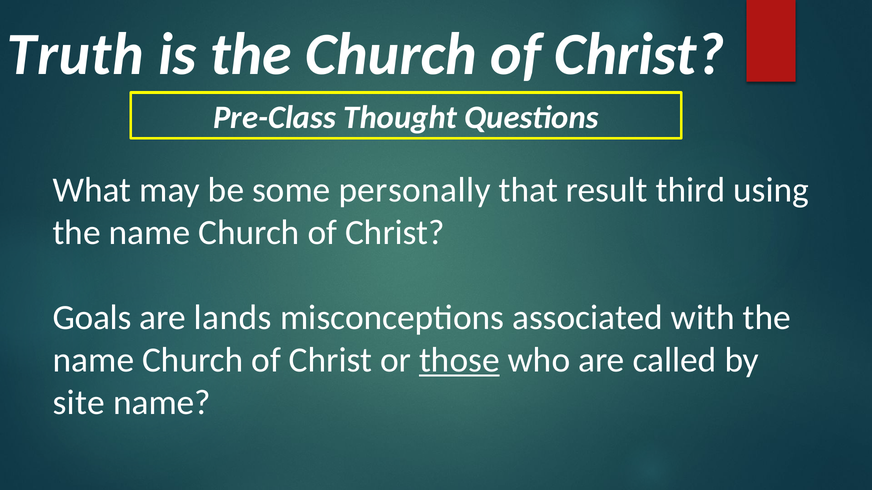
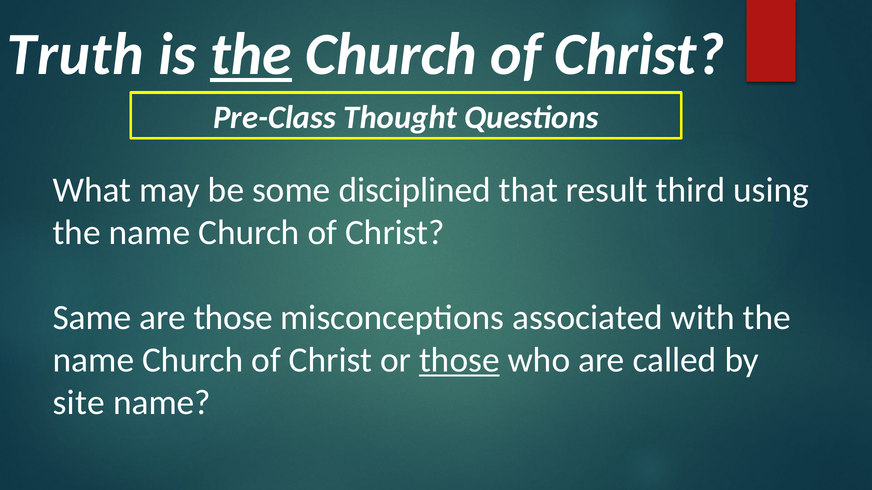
the at (251, 54) underline: none -> present
personally: personally -> disciplined
Goals: Goals -> Same
are lands: lands -> those
